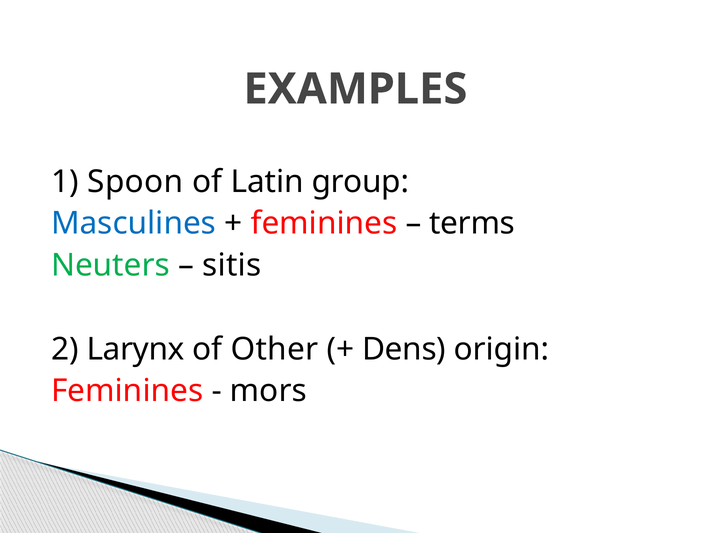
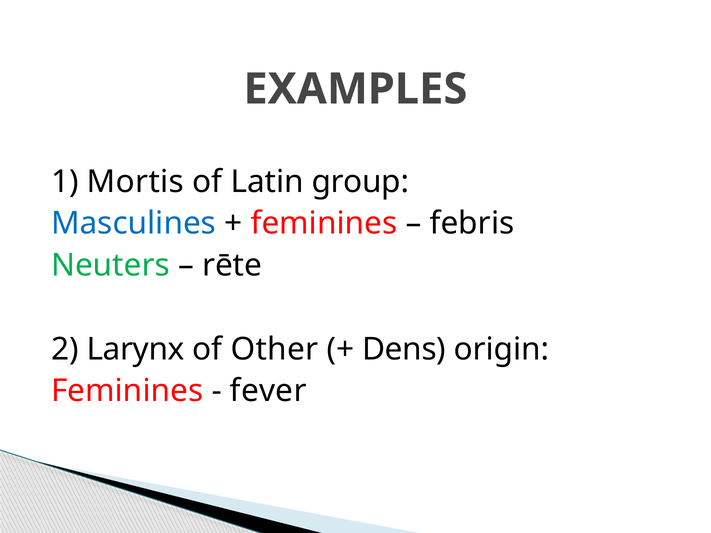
Spoon: Spoon -> Mortis
terms: terms -> febris
sitis: sitis -> rēte
mors: mors -> fever
